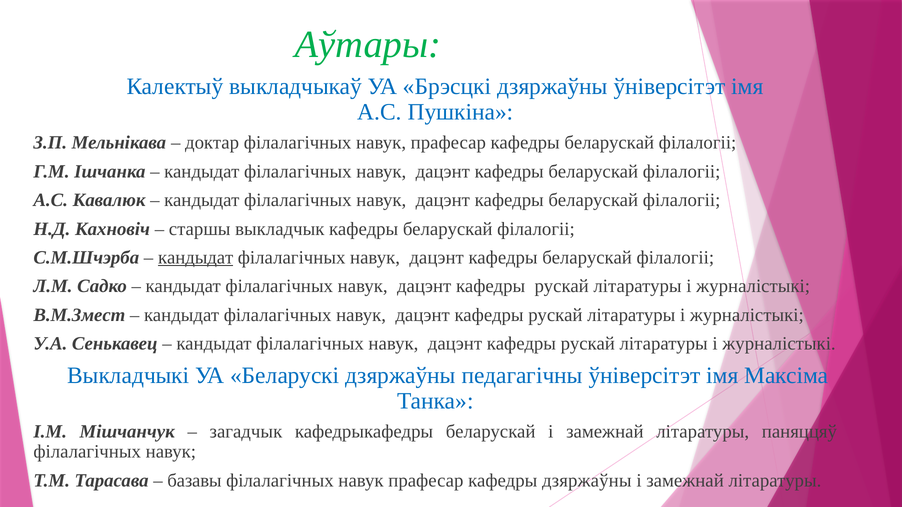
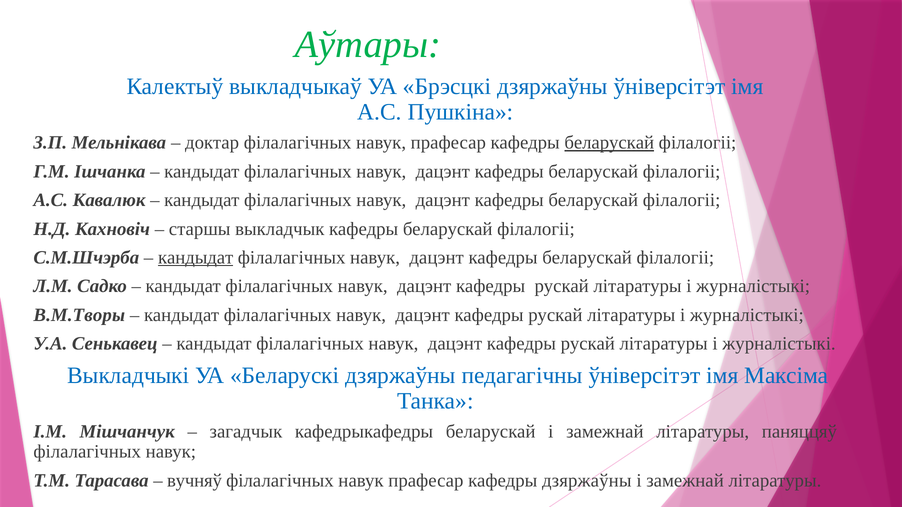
беларускай at (609, 143) underline: none -> present
В.М.Змест: В.М.Змест -> В.М.Творы
базавы: базавы -> вучняў
